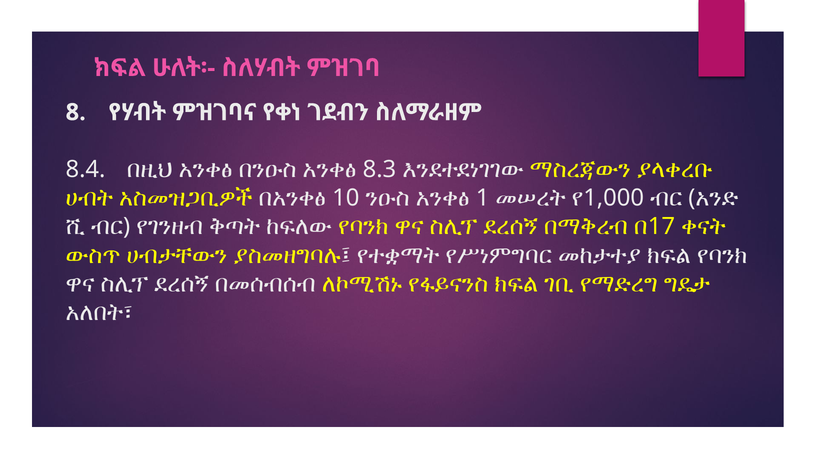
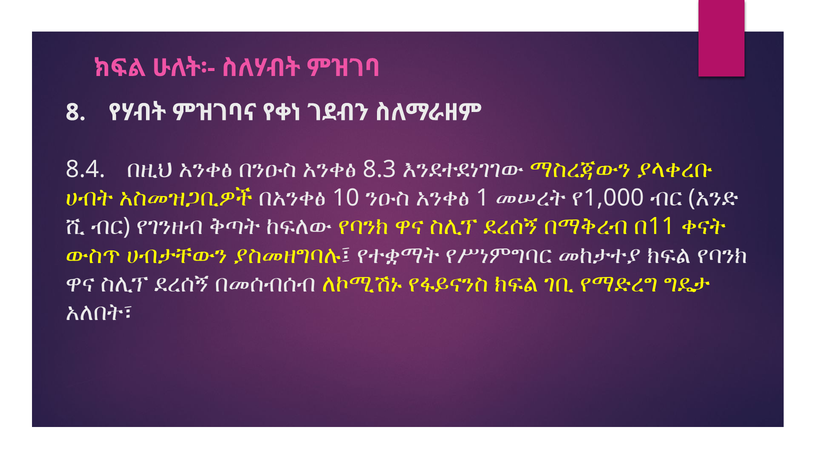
17: 17 -> 11
